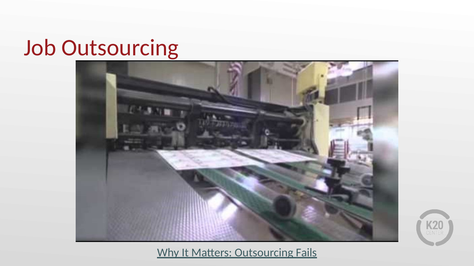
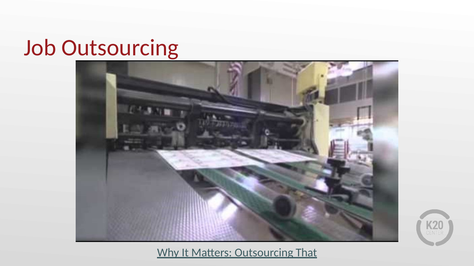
Fails: Fails -> That
